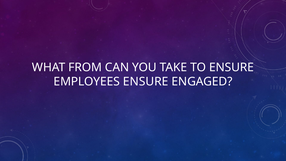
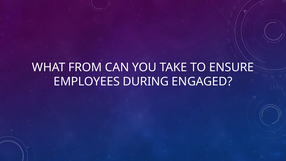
EMPLOYEES ENSURE: ENSURE -> DURING
